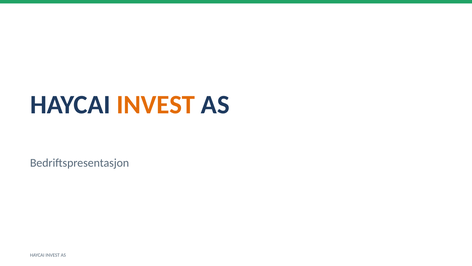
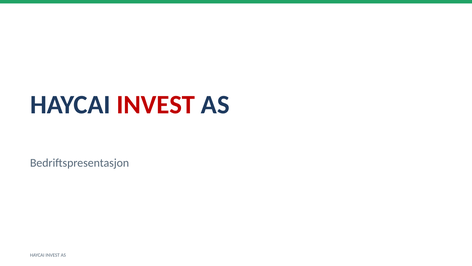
INVEST at (156, 105) colour: orange -> red
